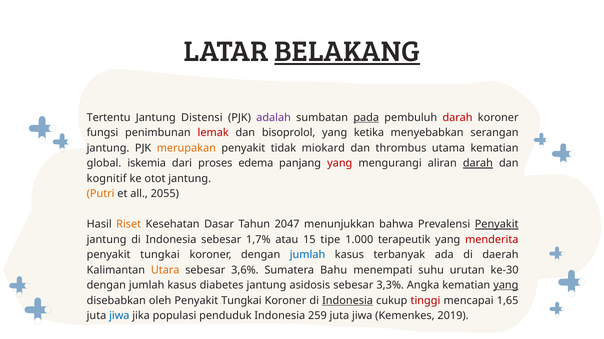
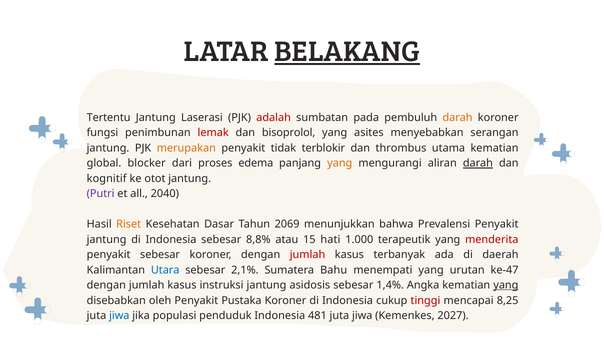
Distensi: Distensi -> Laserasi
adalah colour: purple -> red
pada underline: present -> none
darah at (458, 118) colour: red -> orange
ketika: ketika -> asites
miokard: miokard -> terblokir
iskemia: iskemia -> blocker
yang at (340, 164) colour: red -> orange
Putri colour: orange -> purple
2055: 2055 -> 2040
2047: 2047 -> 2069
Penyakit at (497, 225) underline: present -> none
1,7%: 1,7% -> 8,8%
tipe: tipe -> hati
tungkai at (160, 255): tungkai -> sebesar
jumlah at (308, 255) colour: blue -> red
Utara colour: orange -> blue
3,6%: 3,6% -> 2,1%
menempati suhu: suhu -> yang
ke-30: ke-30 -> ke-47
diabetes: diabetes -> instruksi
3,3%: 3,3% -> 1,4%
oleh Penyakit Tungkai: Tungkai -> Pustaka
Indonesia at (348, 301) underline: present -> none
1,65: 1,65 -> 8,25
259: 259 -> 481
2019: 2019 -> 2027
